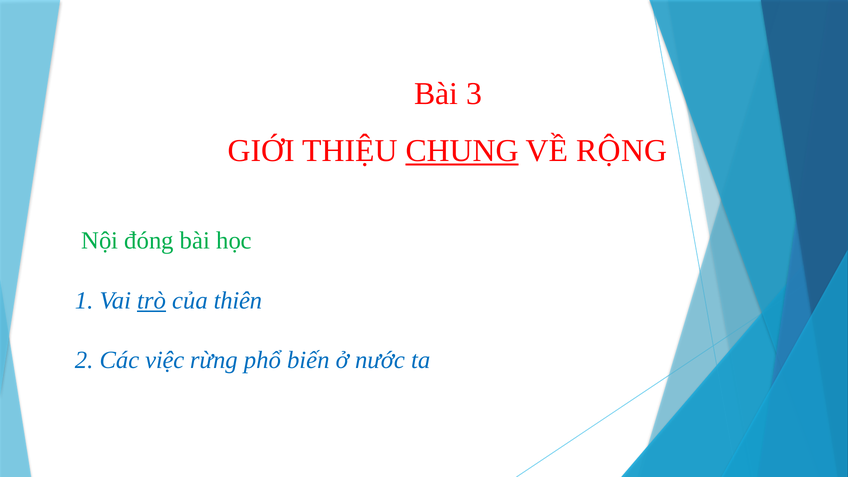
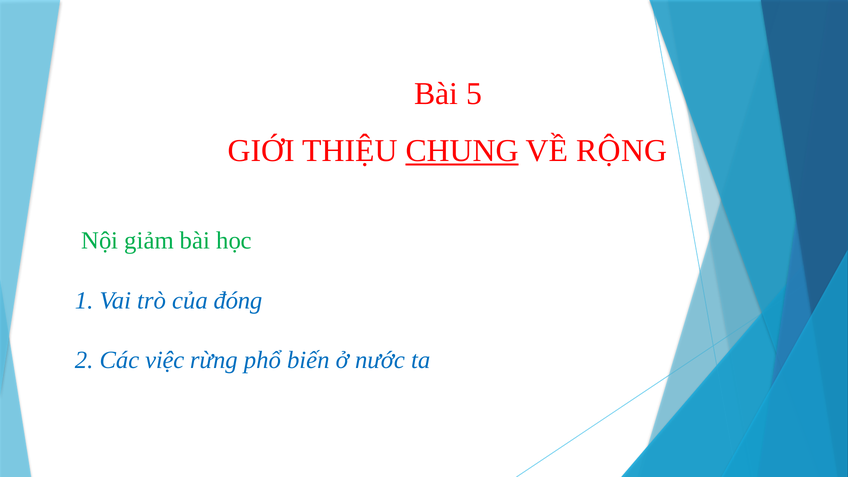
3: 3 -> 5
đóng: đóng -> giảm
trò underline: present -> none
thiên: thiên -> đóng
